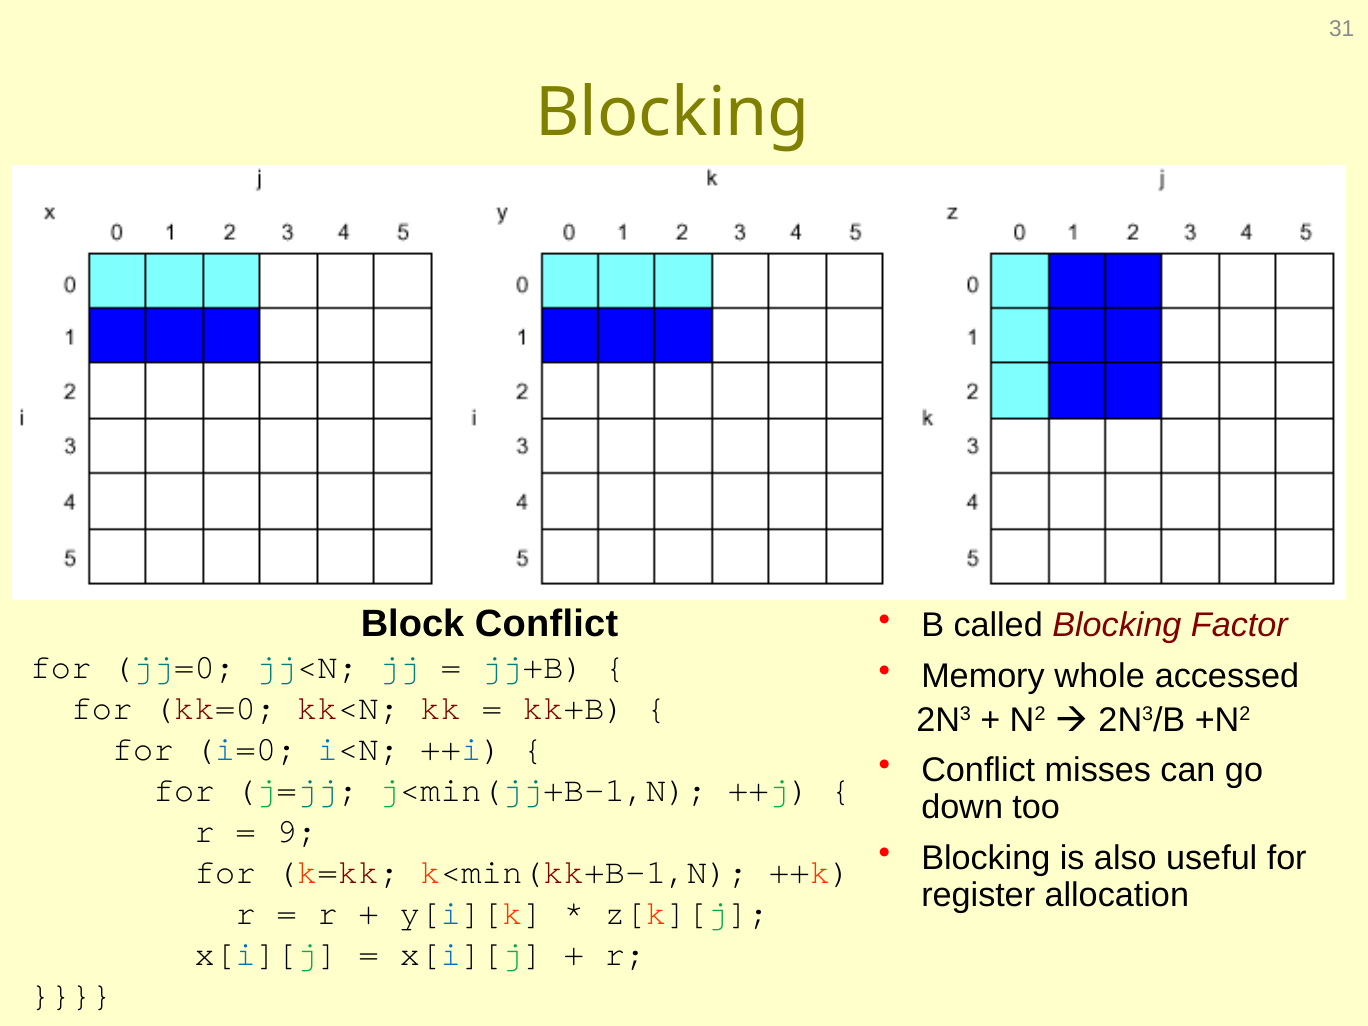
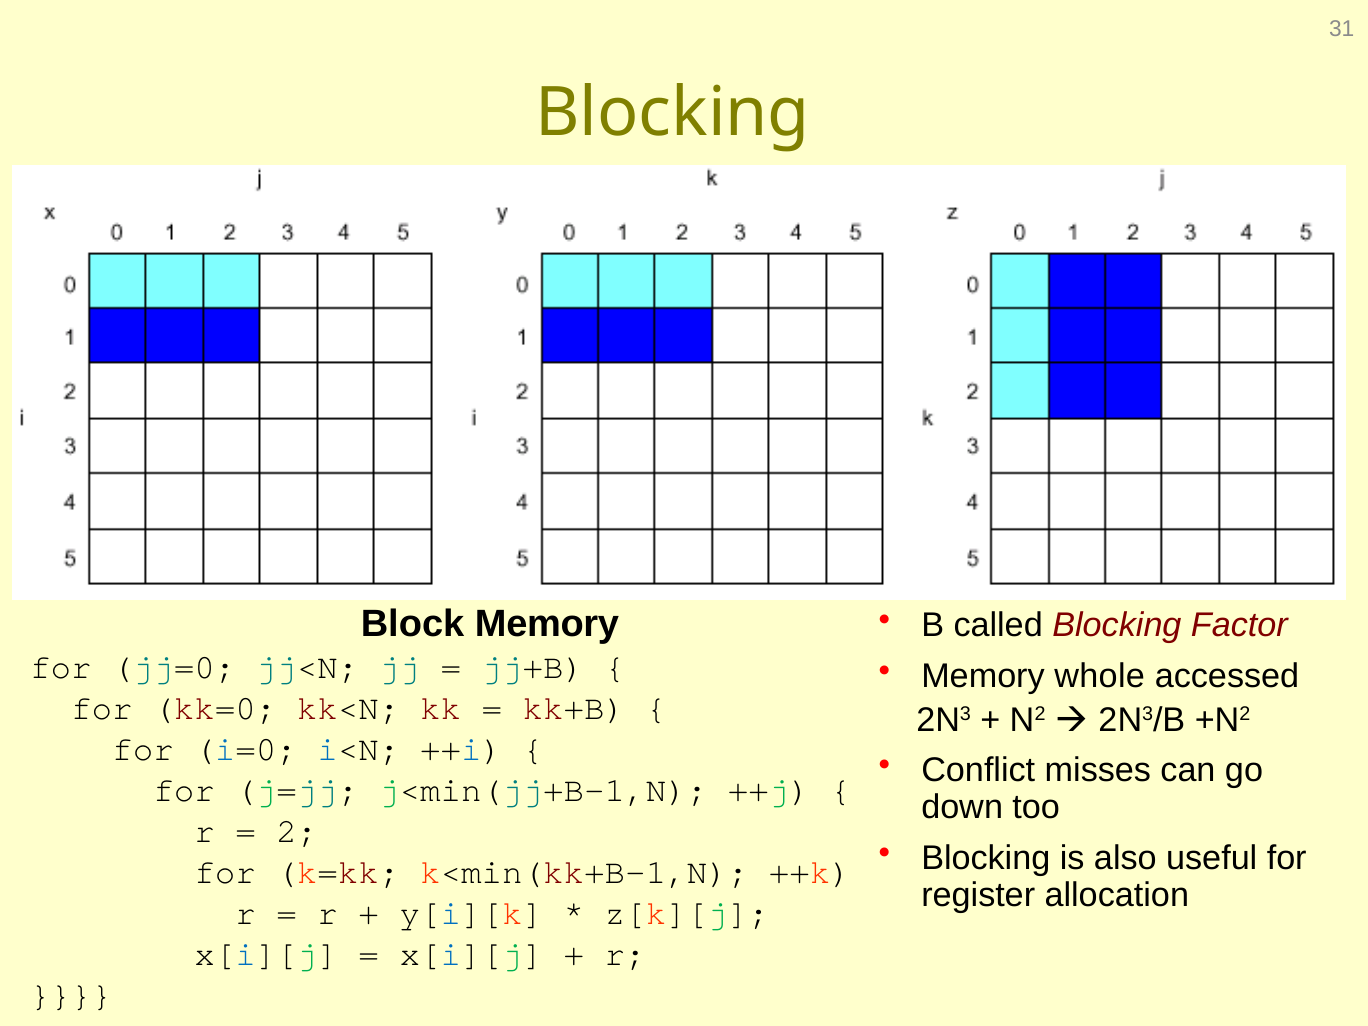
Block Conflict: Conflict -> Memory
9: 9 -> 2
